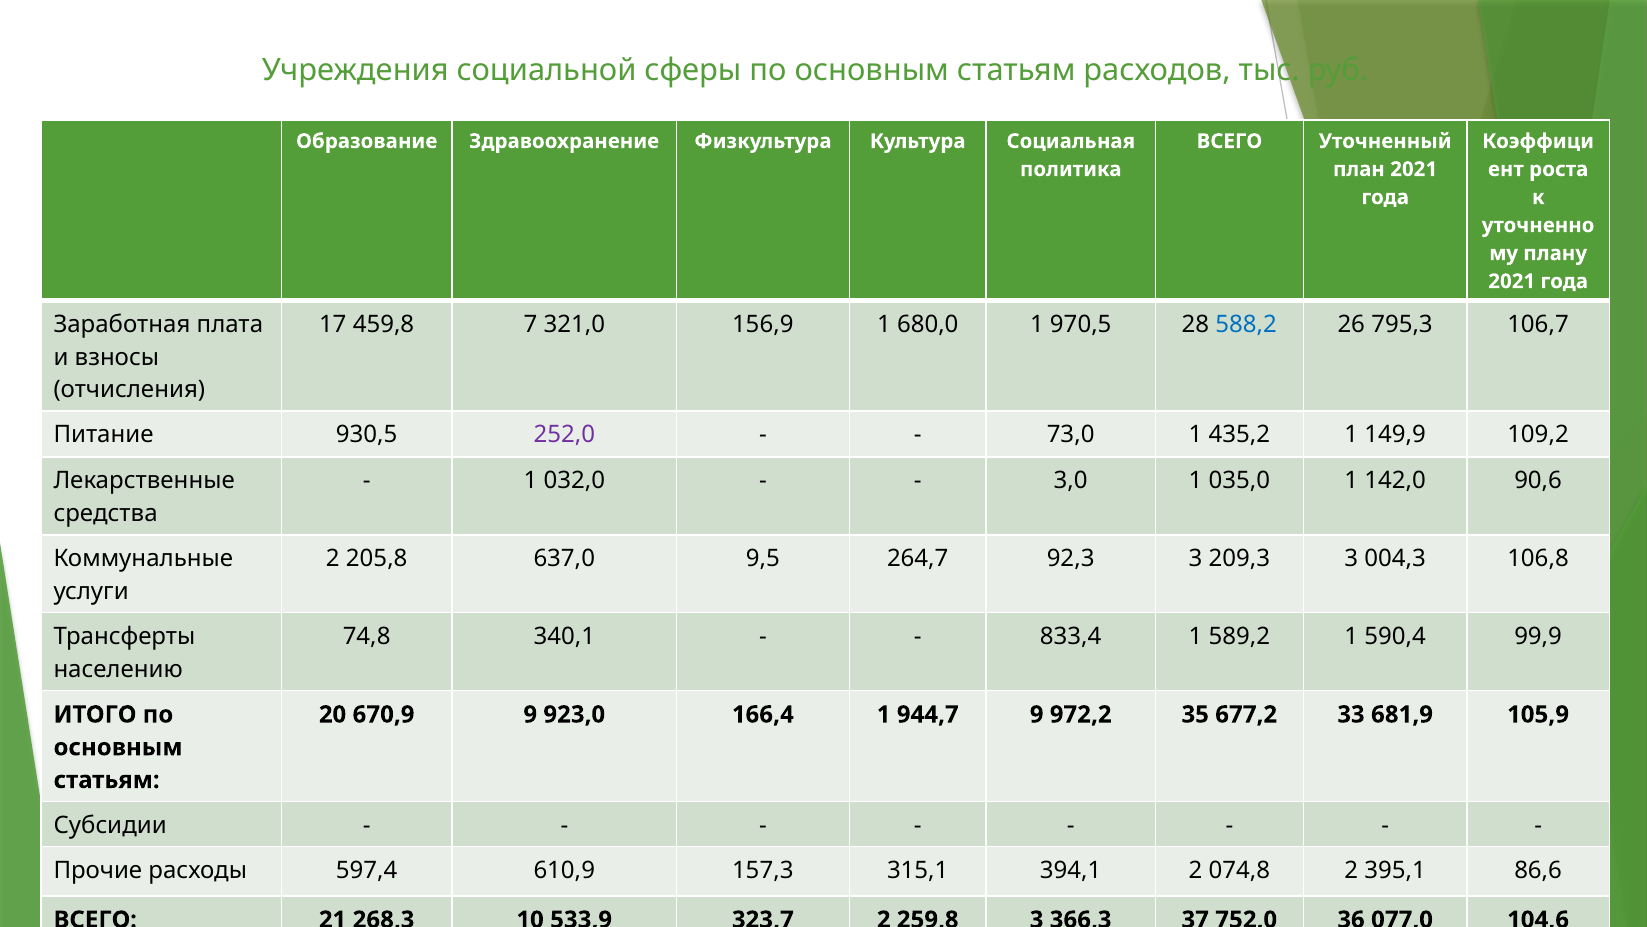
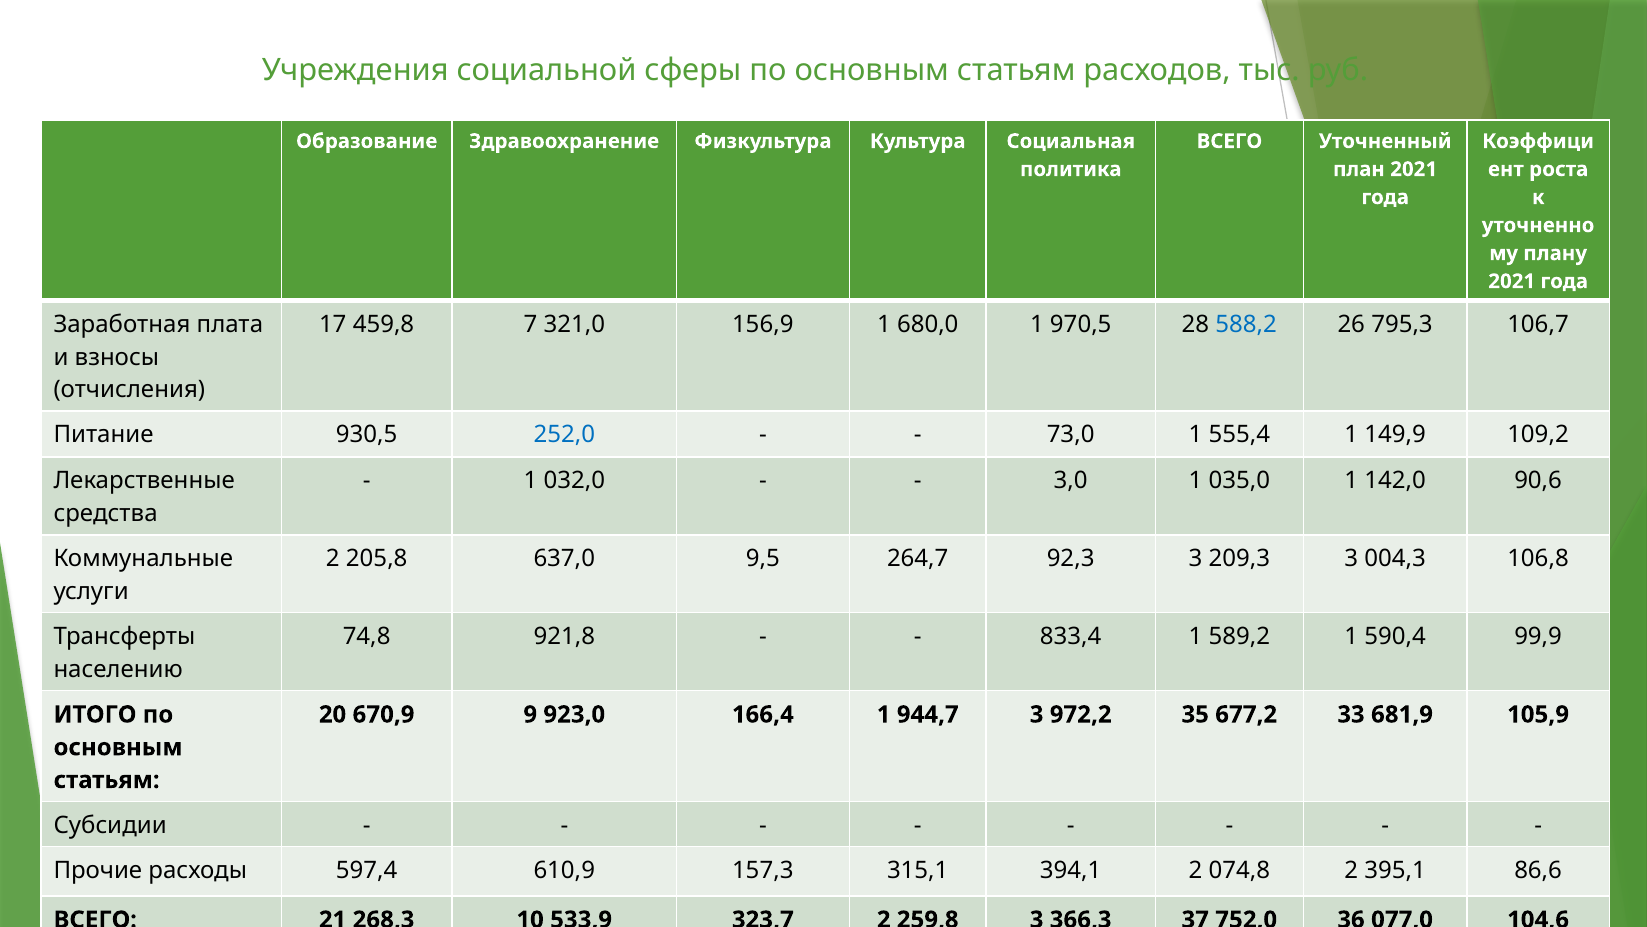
252,0 colour: purple -> blue
435,2: 435,2 -> 555,4
340,1: 340,1 -> 921,8
944,7 9: 9 -> 3
